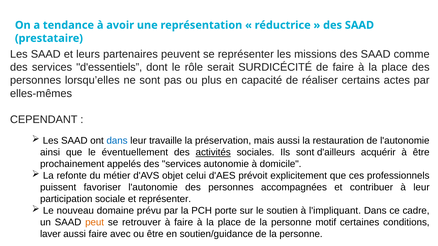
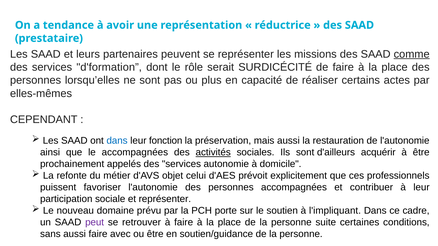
comme underline: none -> present
d'essentiels: d'essentiels -> d'formation
travaille: travaille -> fonction
le éventuellement: éventuellement -> accompagnées
peut colour: orange -> purple
motif: motif -> suite
laver: laver -> sans
